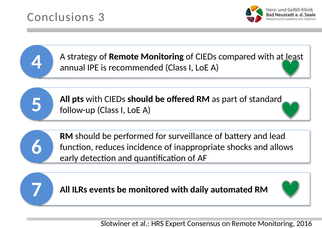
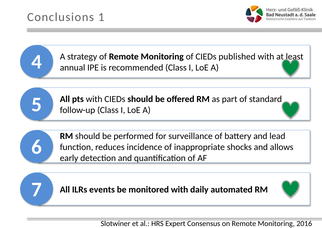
3: 3 -> 1
compared: compared -> published
